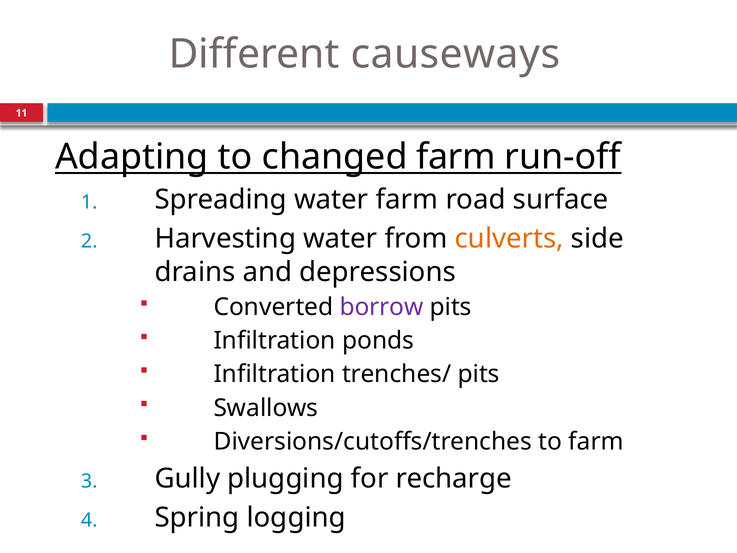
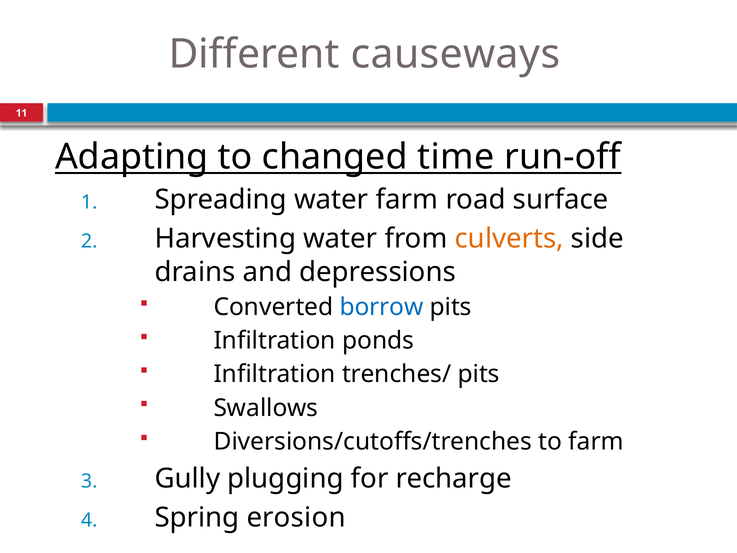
changed farm: farm -> time
borrow colour: purple -> blue
logging: logging -> erosion
